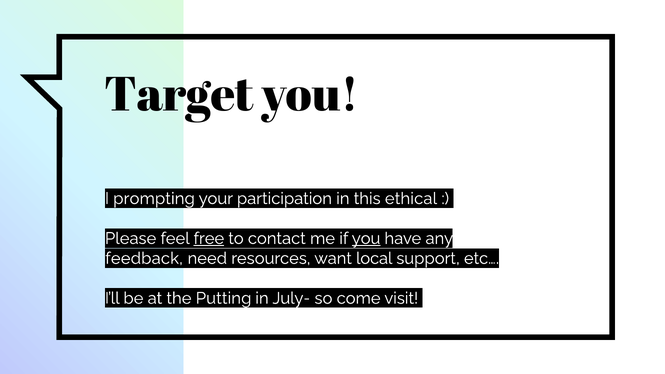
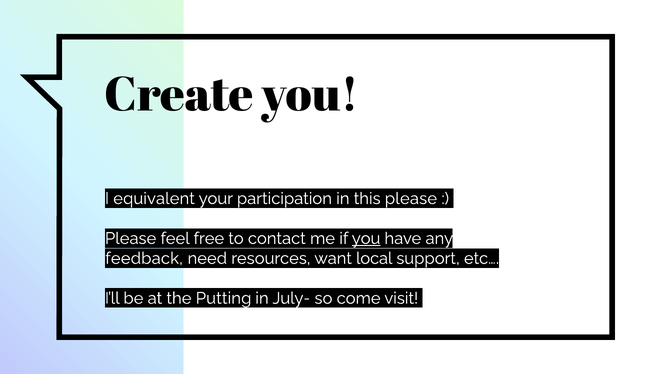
Target: Target -> Create
prompting: prompting -> equivalent
this ethical: ethical -> please
free underline: present -> none
